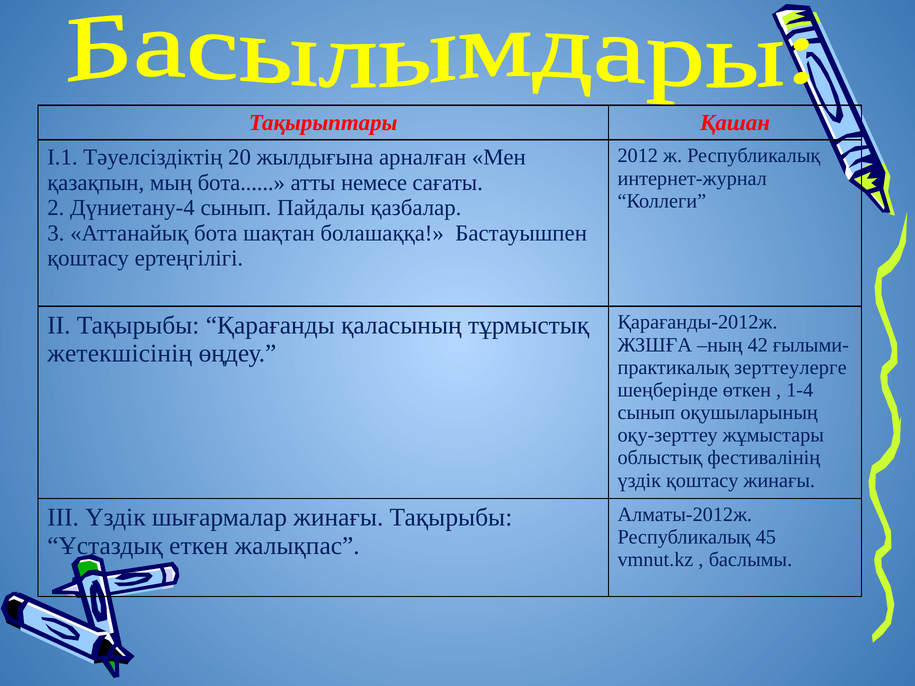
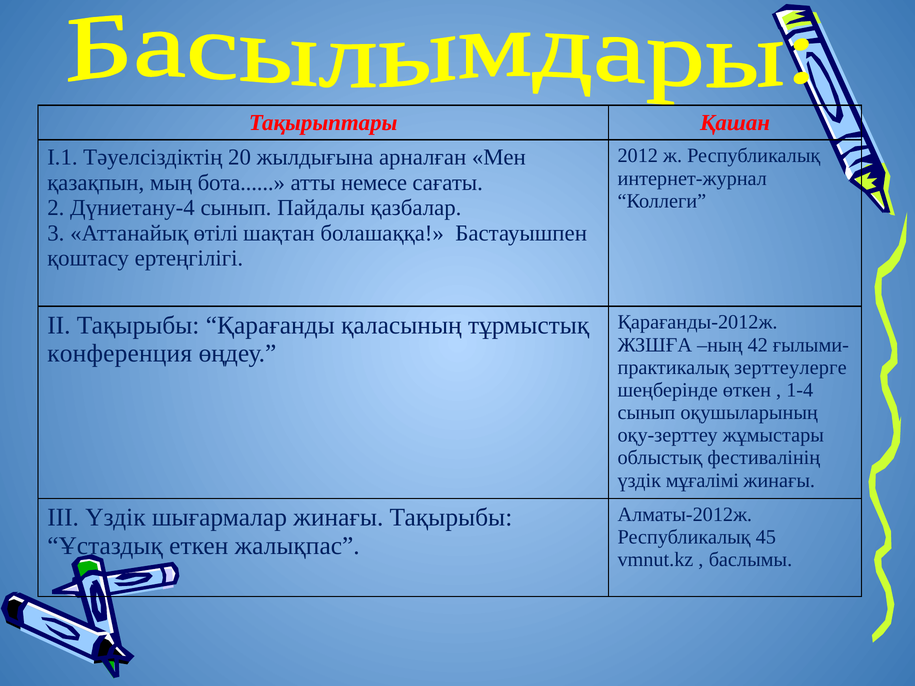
Аттанайық бота: бота -> өтілі
жетекшісінің: жетекшісінің -> конференция
үздік қоштасу: қоштасу -> мұғалімі
